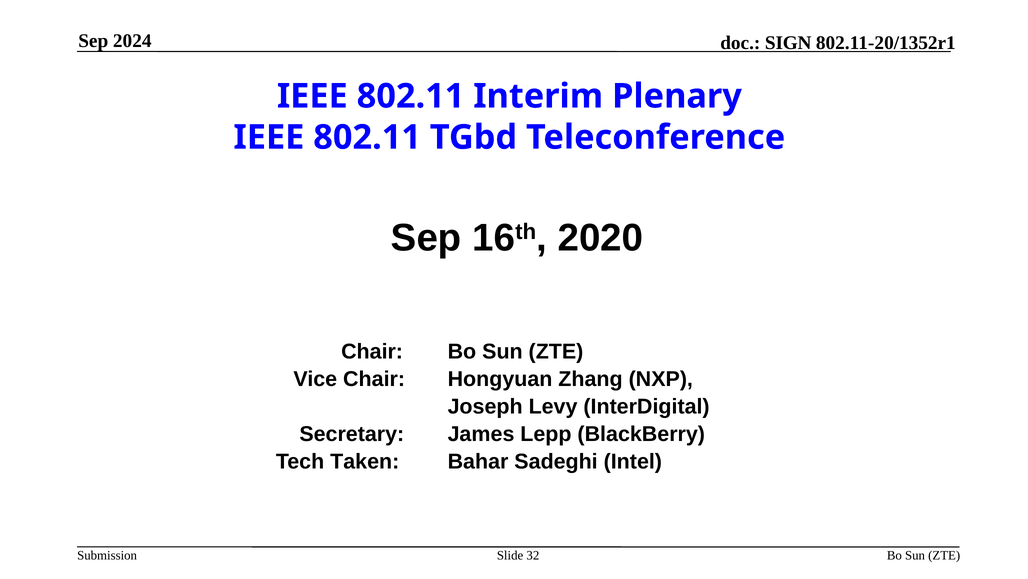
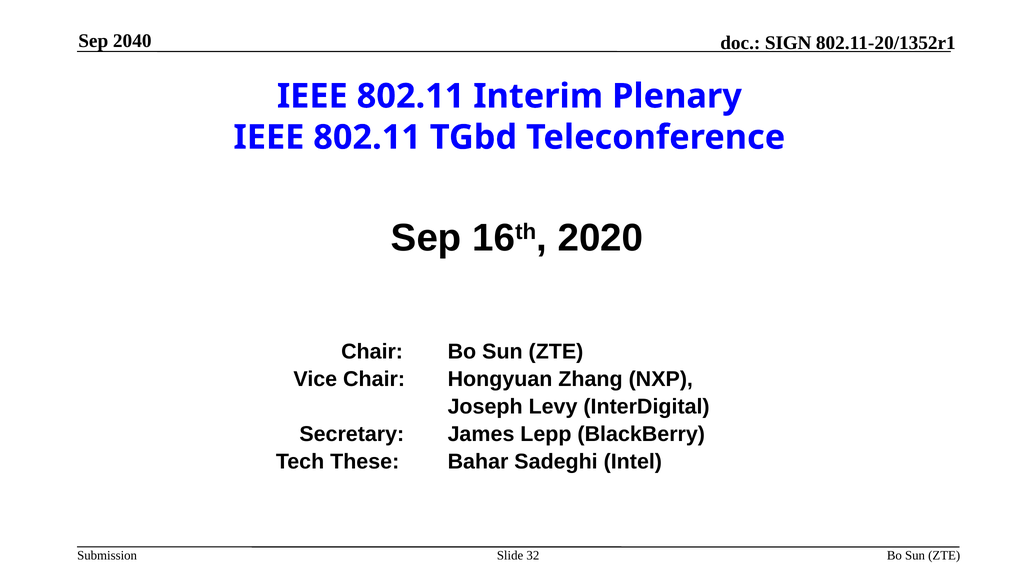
2024: 2024 -> 2040
Taken: Taken -> These
